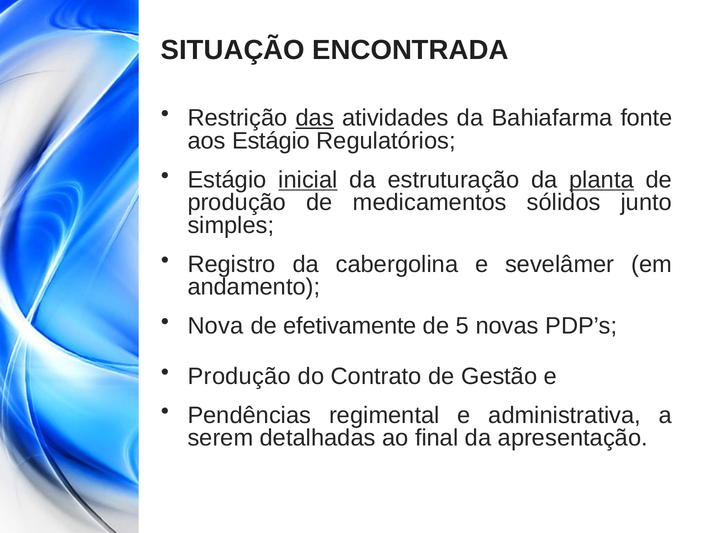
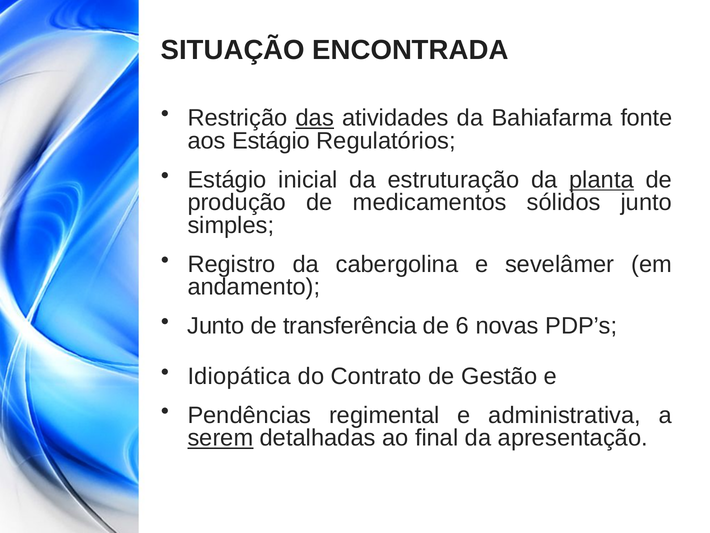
inicial underline: present -> none
Nova at (216, 326): Nova -> Junto
efetivamente: efetivamente -> transferência
5: 5 -> 6
Produção at (239, 376): Produção -> Idiopática
serem underline: none -> present
